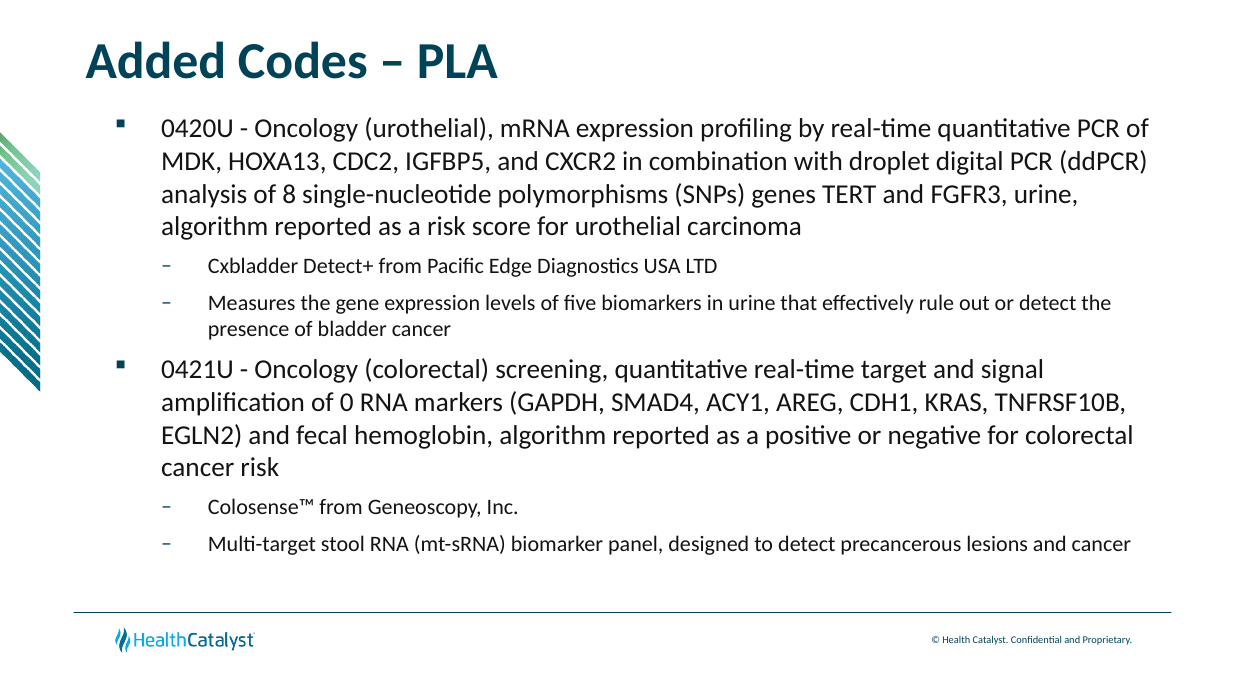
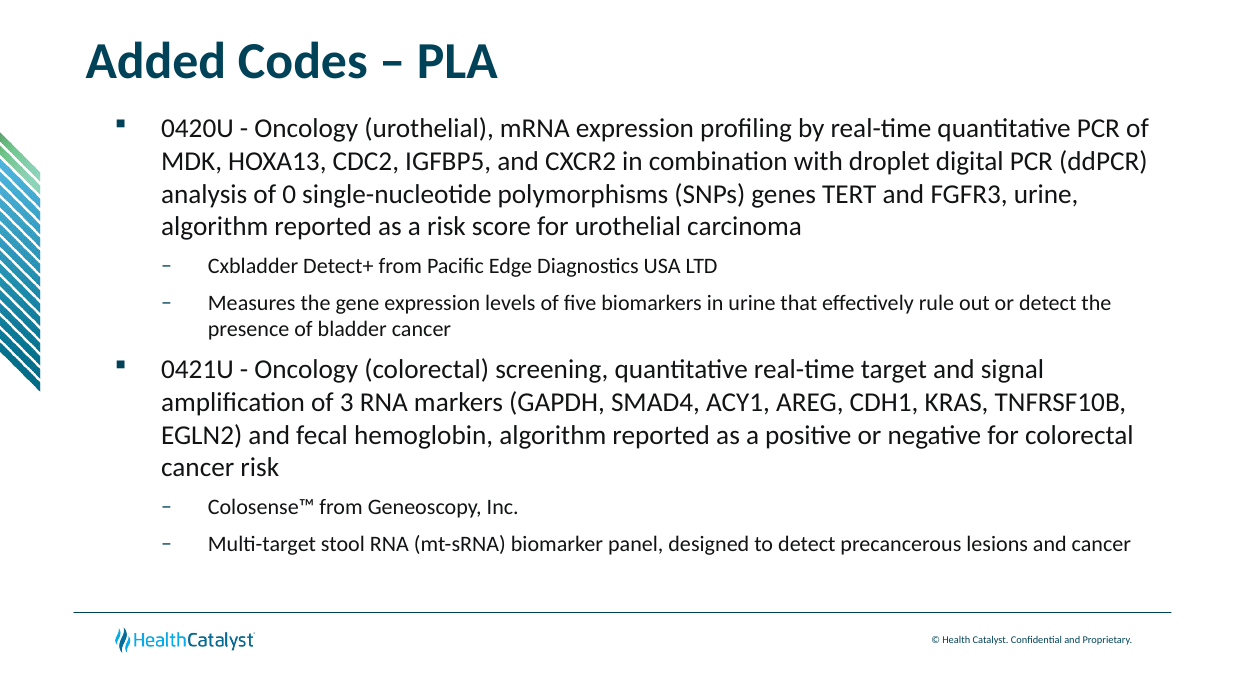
8: 8 -> 0
0: 0 -> 3
